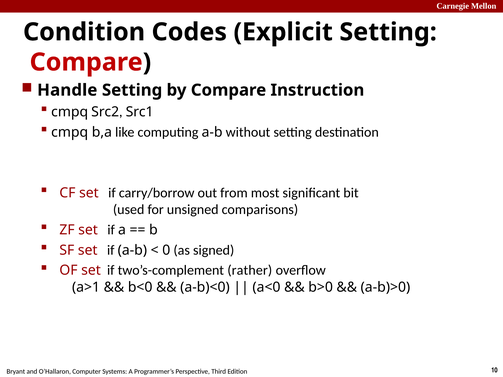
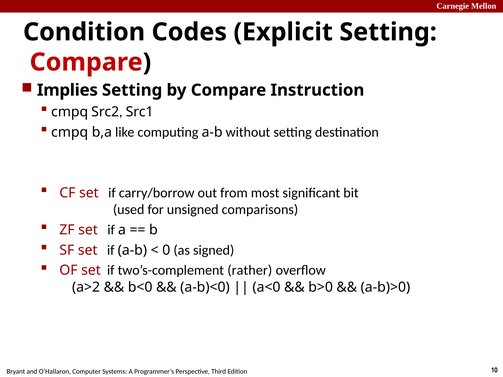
Handle: Handle -> Implies
a>1: a>1 -> a>2
